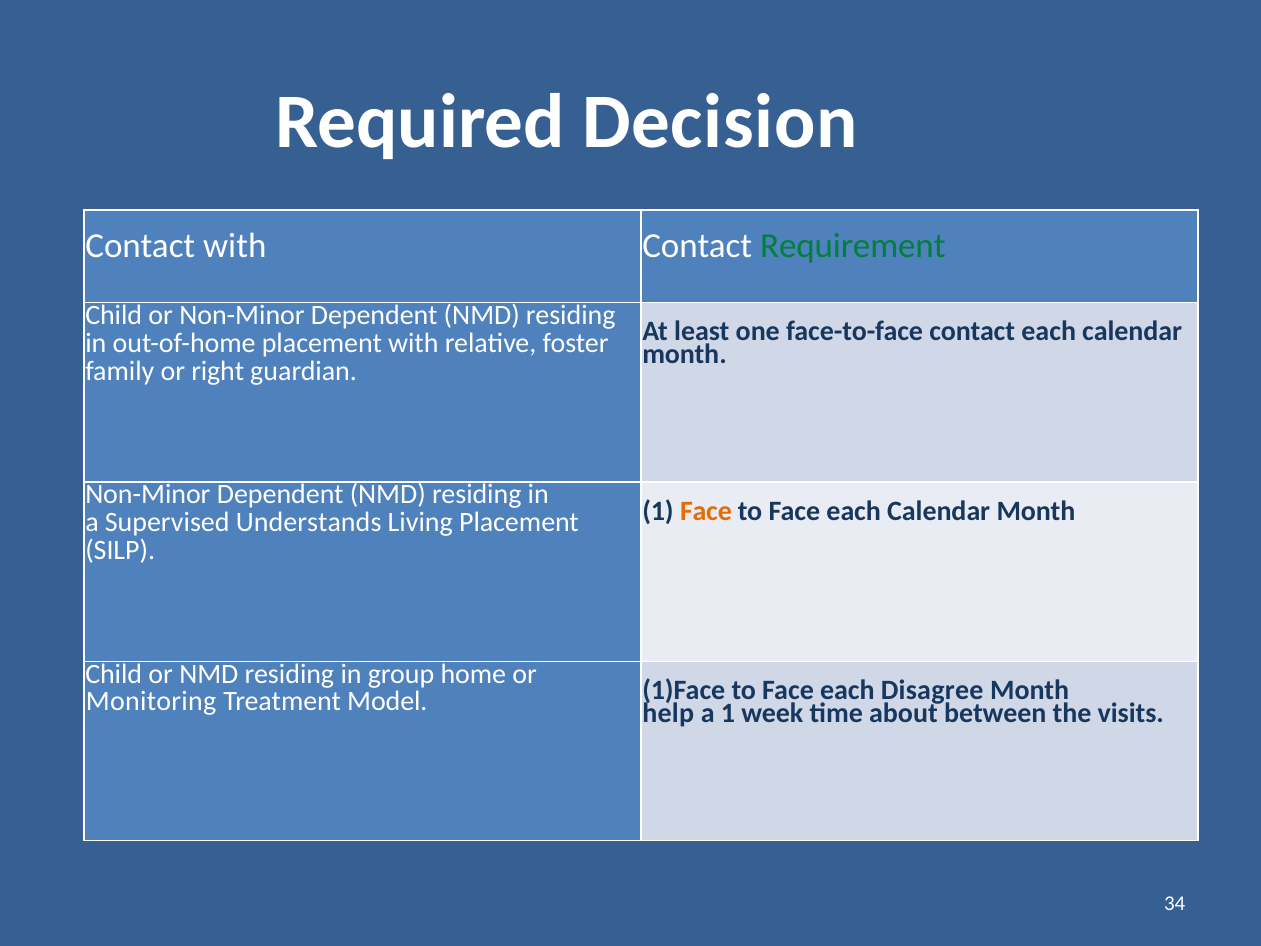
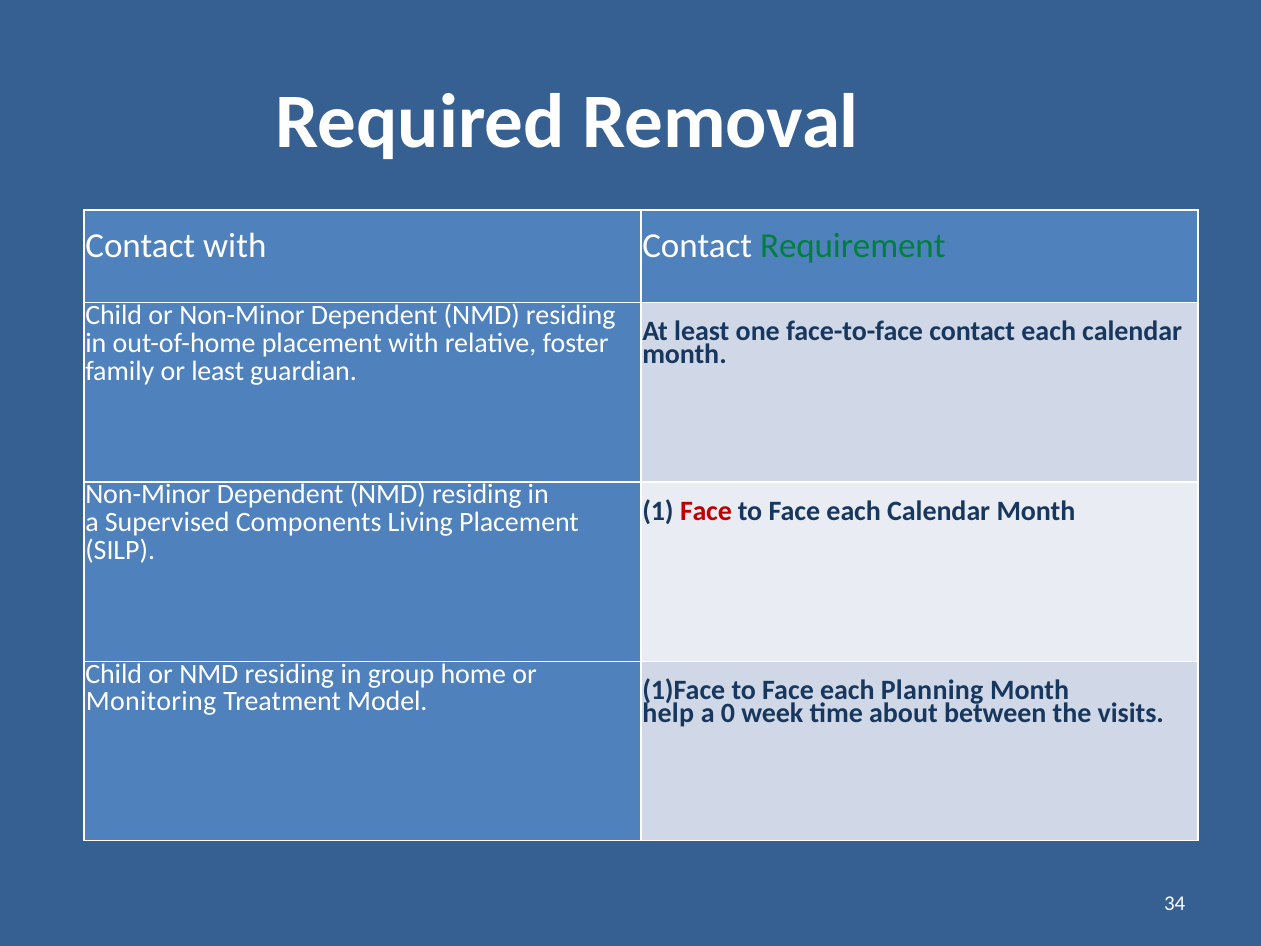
Decision: Decision -> Removal
or right: right -> least
Face at (706, 511) colour: orange -> red
Understands: Understands -> Components
Disagree: Disagree -> Planning
a 1: 1 -> 0
